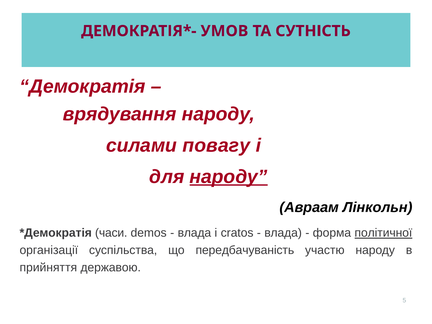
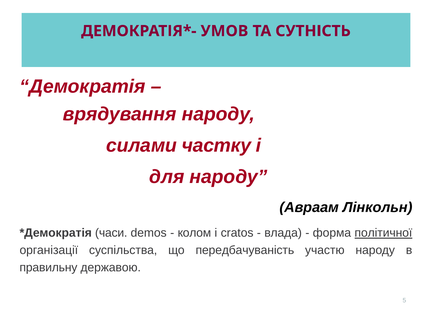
повагу: повагу -> частку
народу at (229, 177) underline: present -> none
влада at (194, 233): влада -> колом
прийняття: прийняття -> правильну
